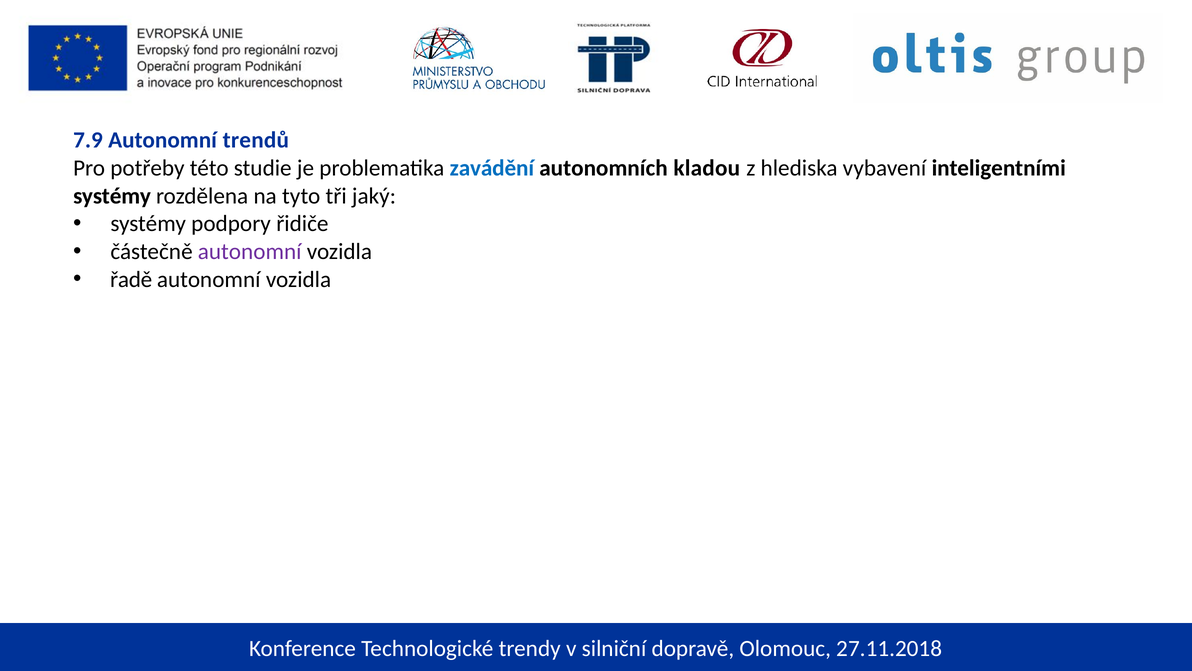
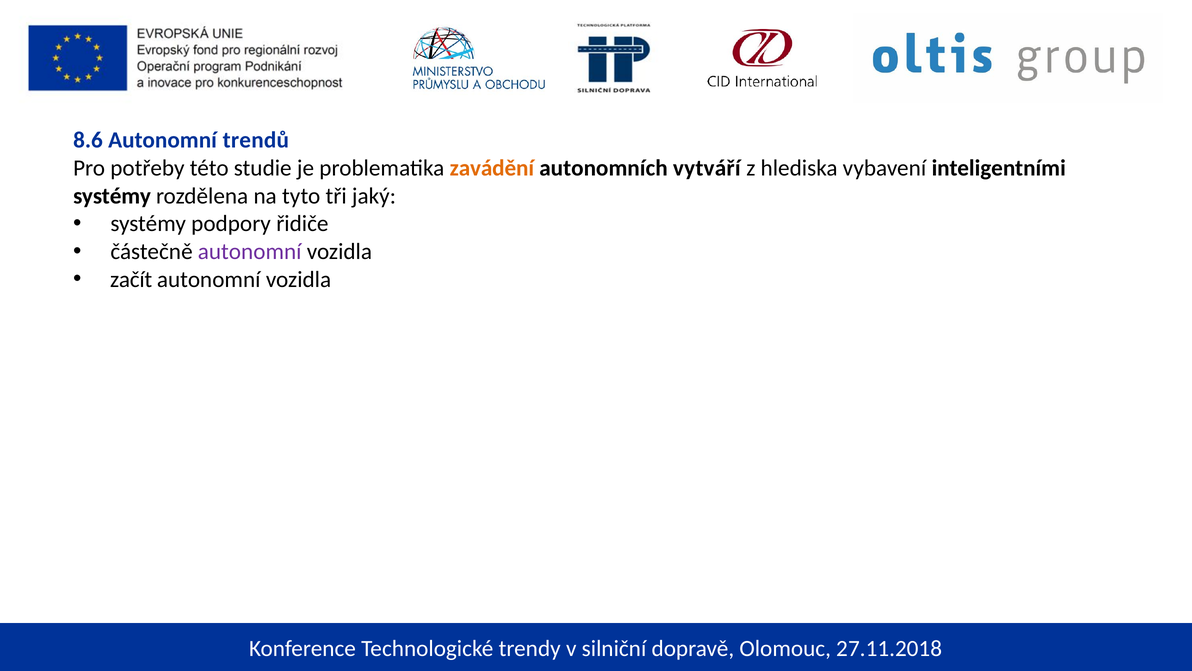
7.9: 7.9 -> 8.6
zavádění colour: blue -> orange
kladou: kladou -> vytváří
řadě: řadě -> začít
